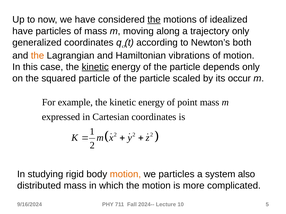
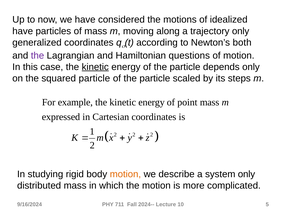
the at (154, 20) underline: present -> none
the at (38, 56) colour: orange -> purple
vibrations: vibrations -> questions
occur: occur -> steps
we particles: particles -> describe
system also: also -> only
